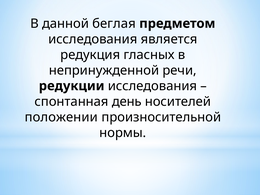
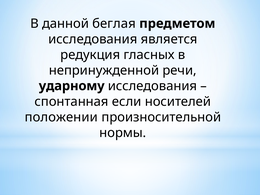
редукции: редукции -> ударному
день: день -> если
